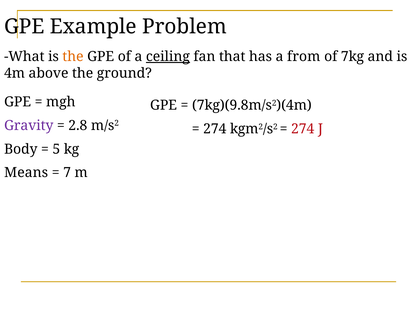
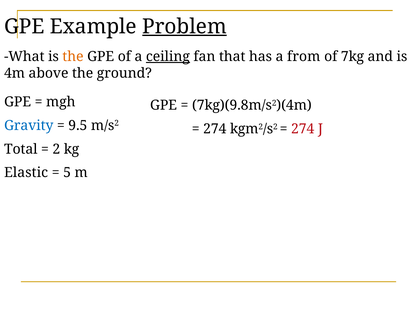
Problem underline: none -> present
Gravity colour: purple -> blue
2.8: 2.8 -> 9.5
Body: Body -> Total
5: 5 -> 2
Means: Means -> Elastic
7: 7 -> 5
